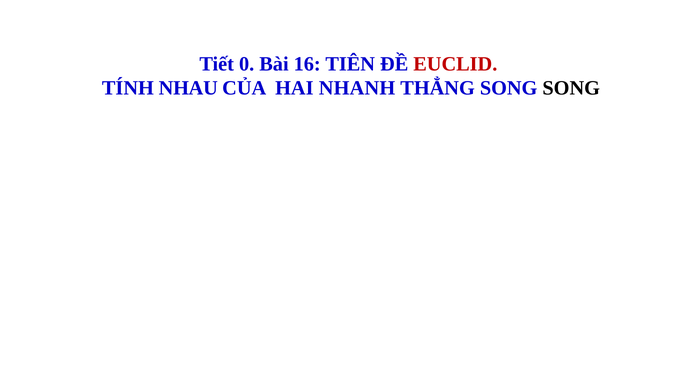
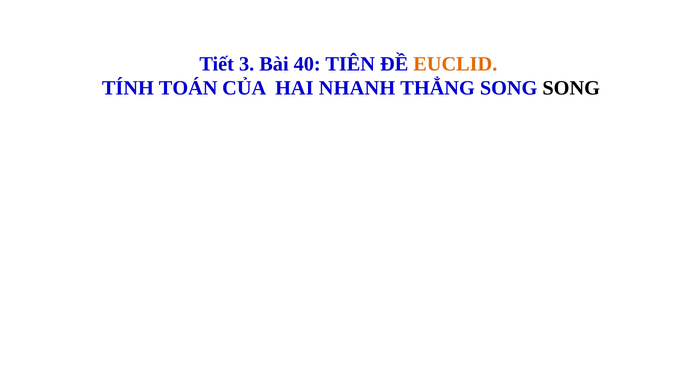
0: 0 -> 3
16: 16 -> 40
EUCLID colour: red -> orange
NHAU: NHAU -> TOÁN
